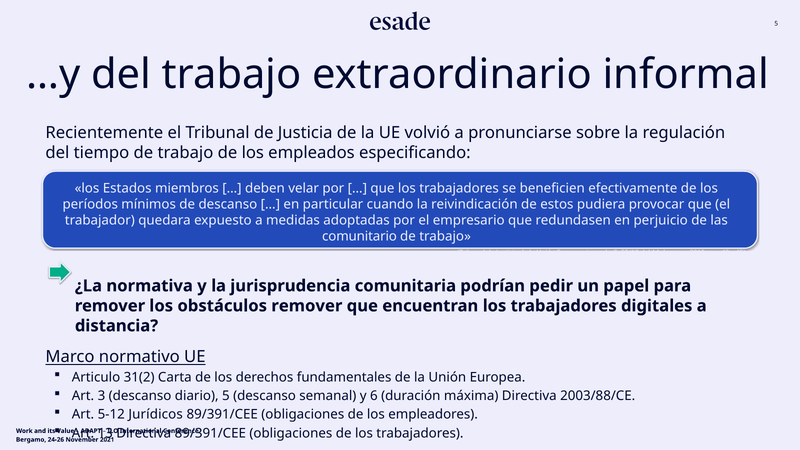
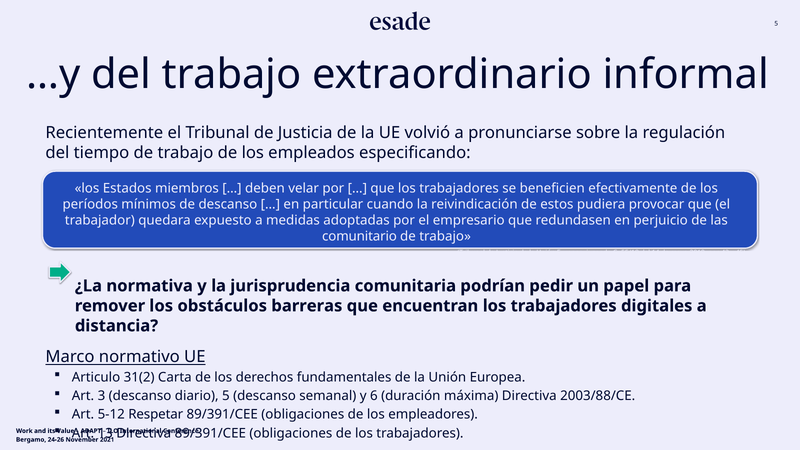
obstáculos remover: remover -> barreras
Jurídicos: Jurídicos -> Respetar
